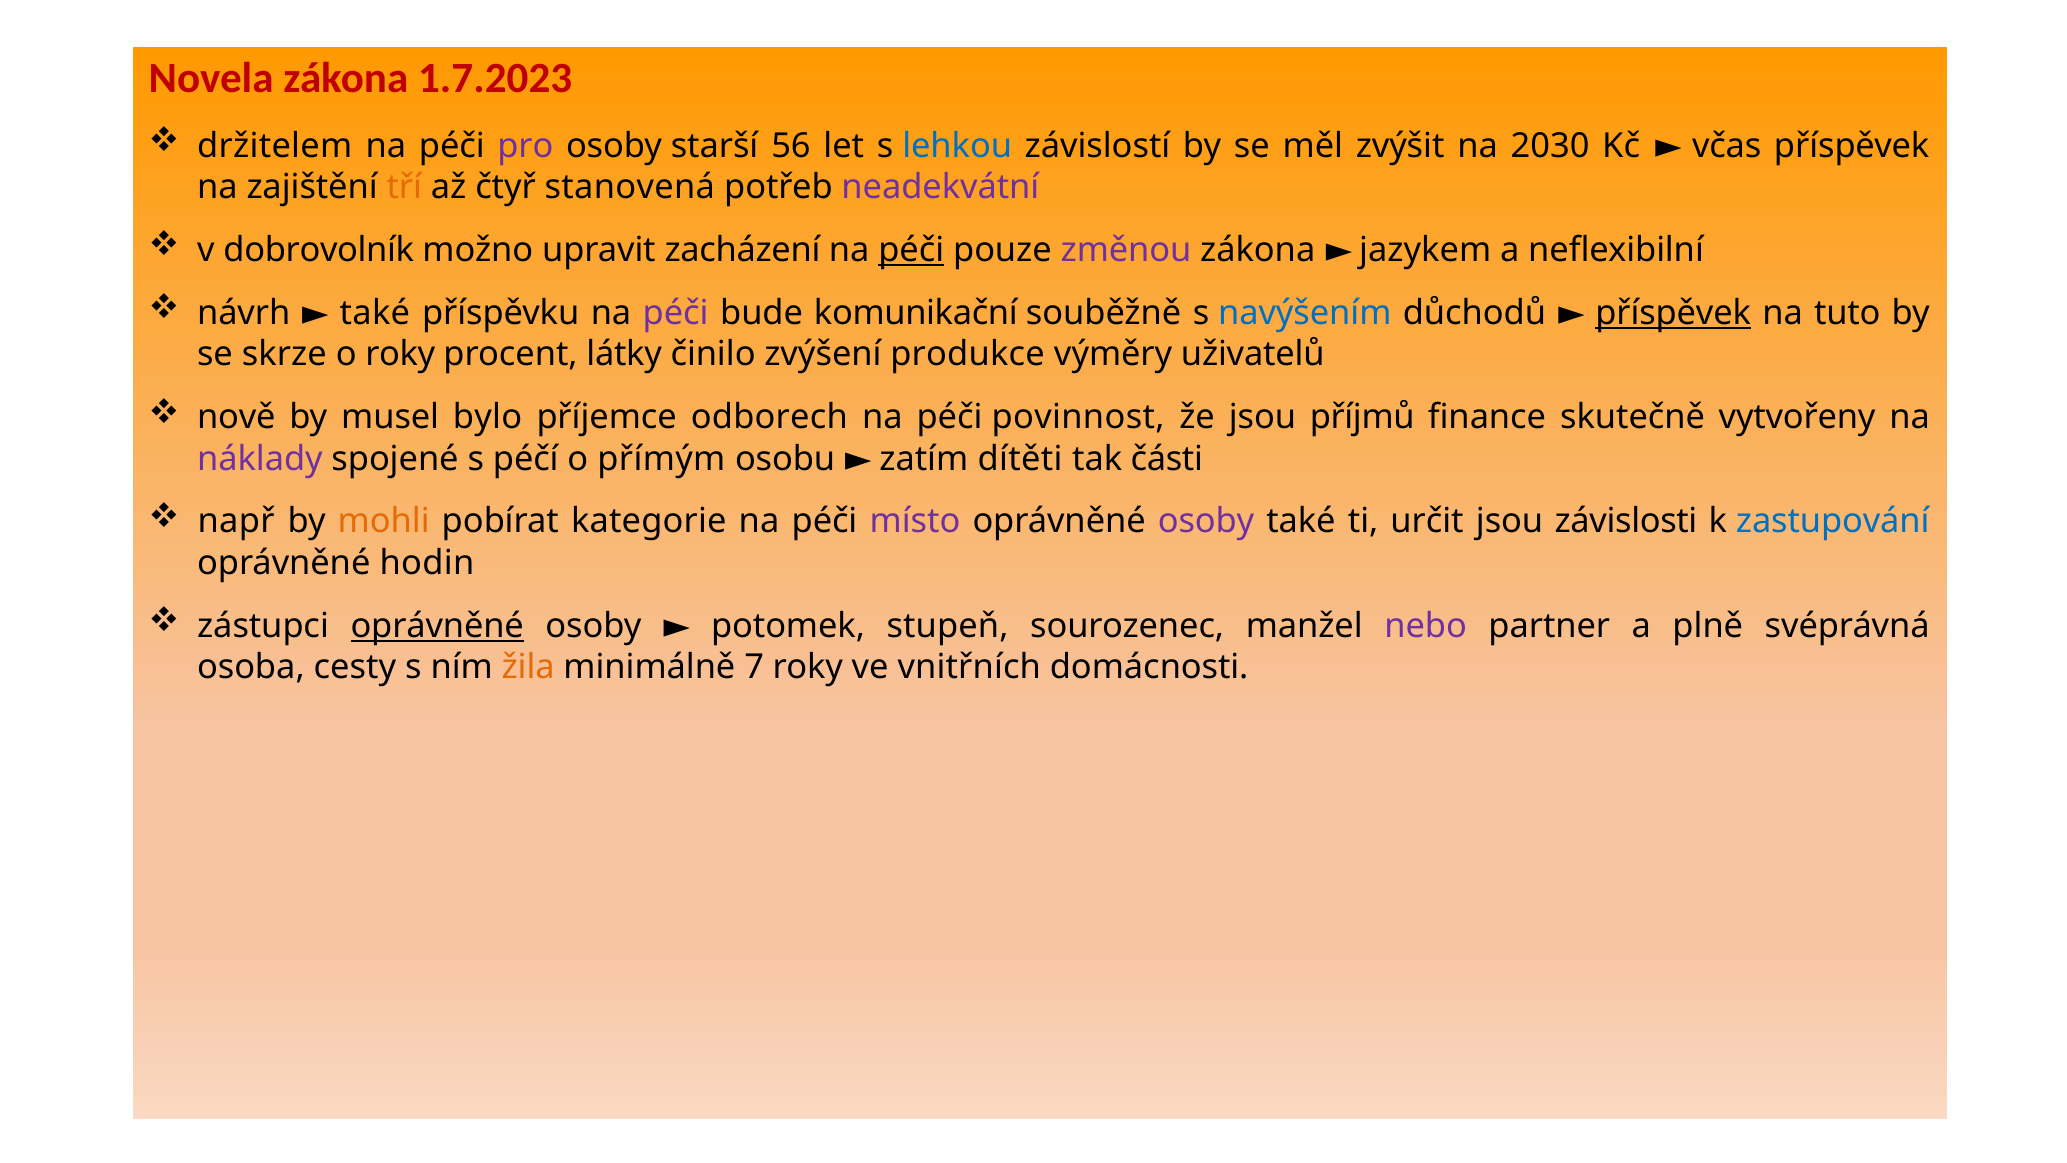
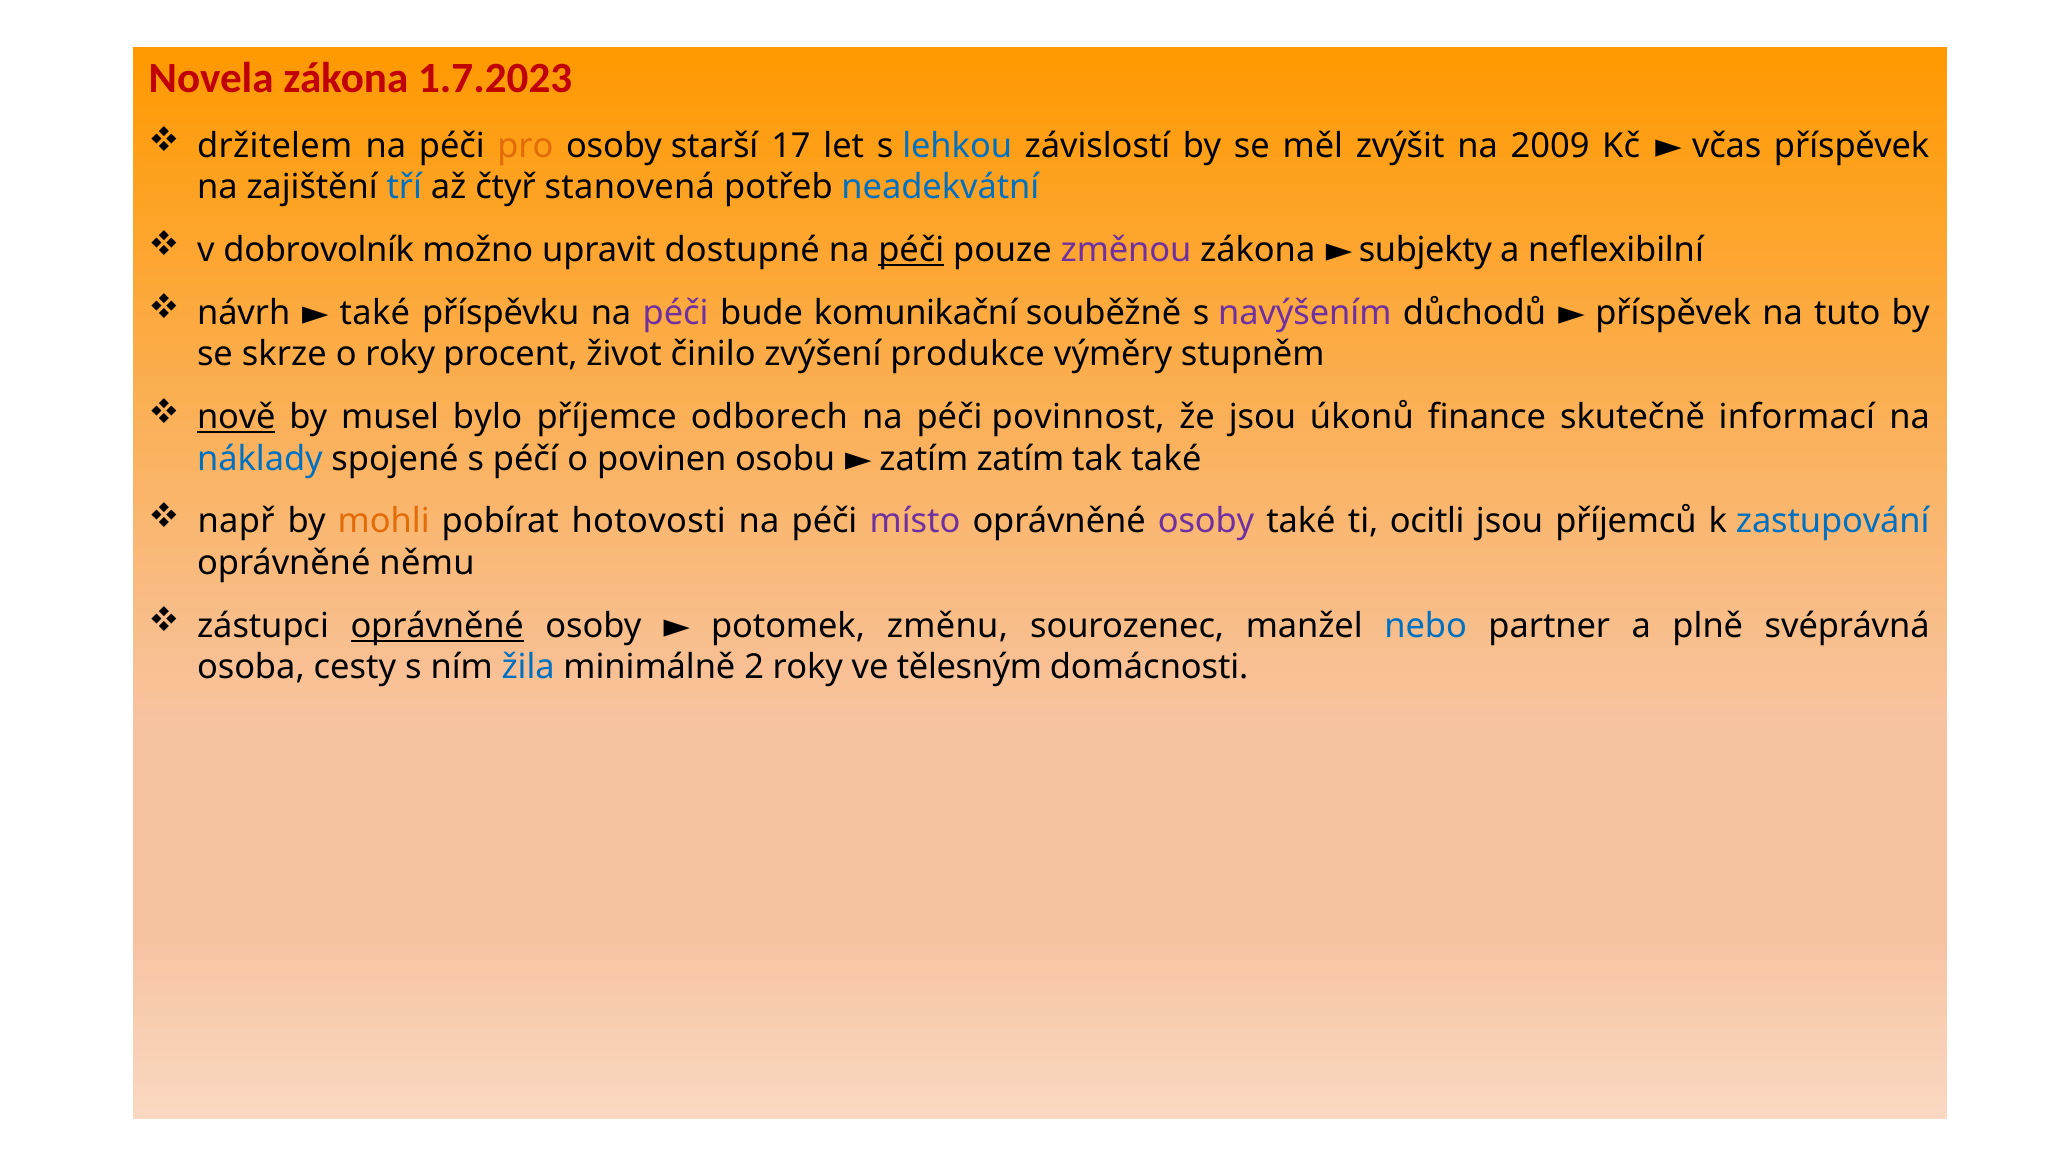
pro colour: purple -> orange
56: 56 -> 17
2030: 2030 -> 2009
tří colour: orange -> blue
neadekvátní colour: purple -> blue
zacházení: zacházení -> dostupné
jazykem: jazykem -> subjekty
navýšením colour: blue -> purple
příspěvek at (1673, 313) underline: present -> none
látky: látky -> život
uživatelů: uživatelů -> stupněm
nově underline: none -> present
příjmů: příjmů -> úkonů
vytvořeny: vytvořeny -> informací
náklady colour: purple -> blue
přímým: přímým -> povinen
zatím dítěti: dítěti -> zatím
tak části: části -> také
kategorie: kategorie -> hotovosti
určit: určit -> ocitli
závislosti: závislosti -> příjemců
hodin: hodin -> němu
stupeň: stupeň -> změnu
nebo colour: purple -> blue
žila colour: orange -> blue
7: 7 -> 2
vnitřních: vnitřních -> tělesným
